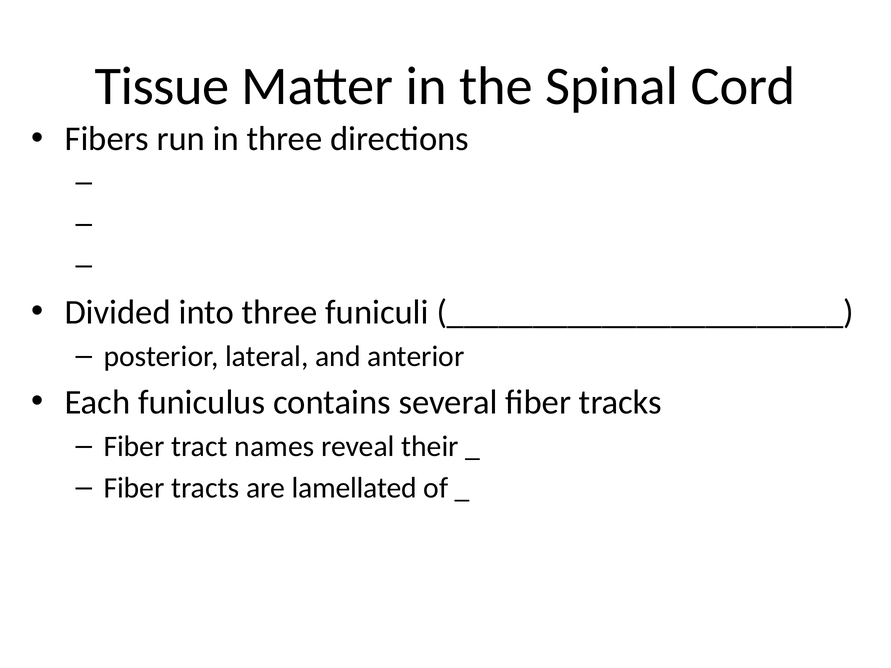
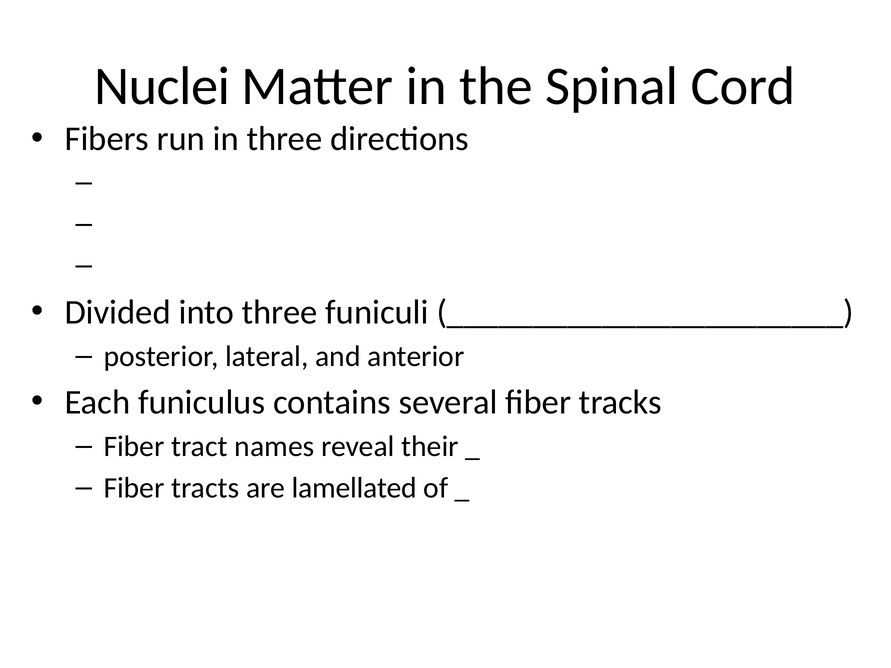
Tissue: Tissue -> Nuclei
